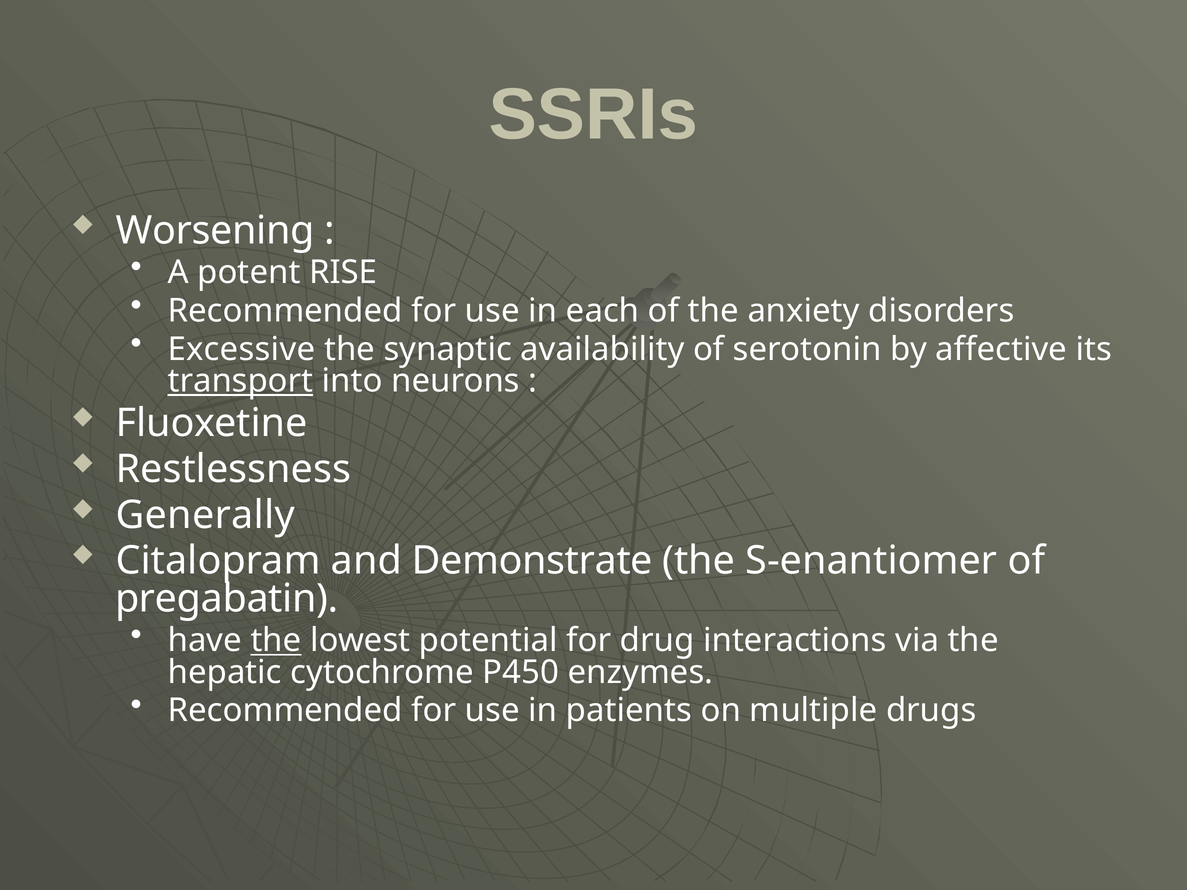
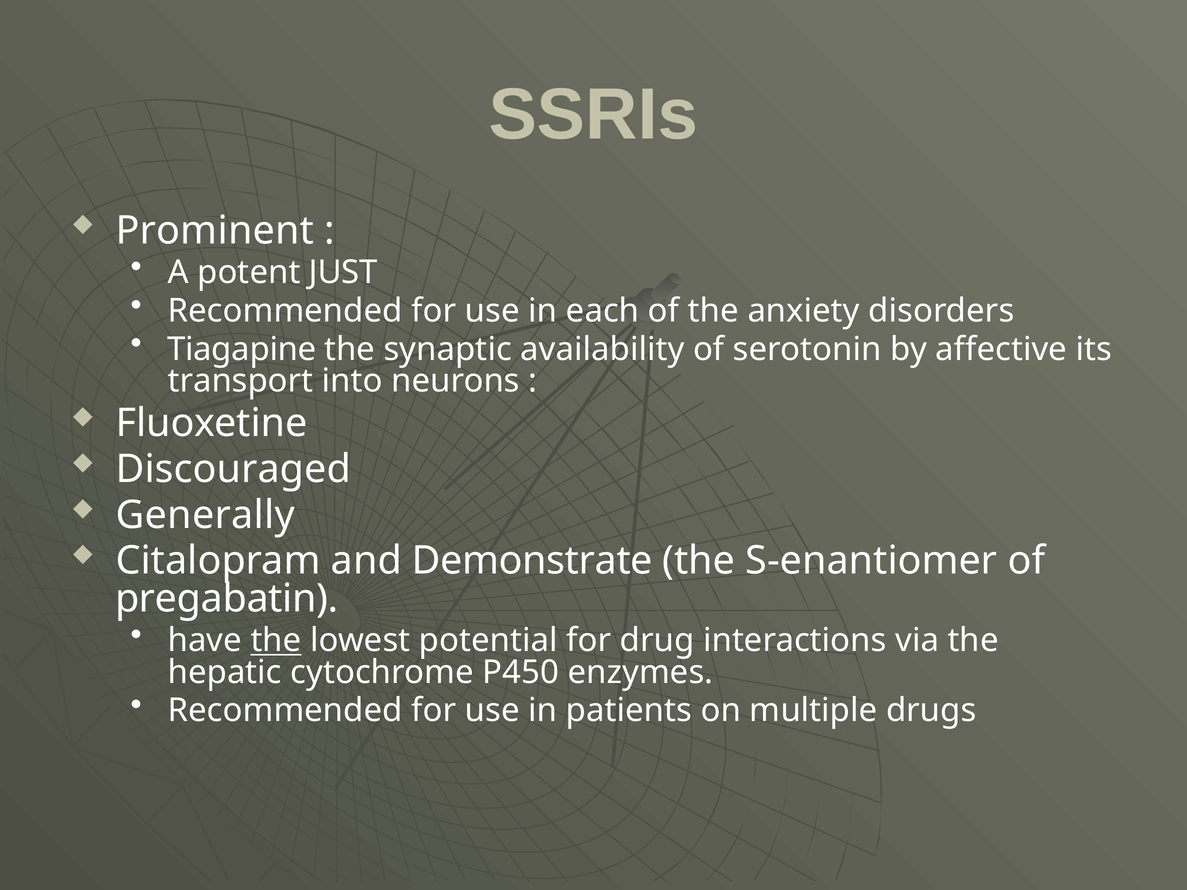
Worsening: Worsening -> Prominent
RISE: RISE -> JUST
Excessive: Excessive -> Tiagapine
transport underline: present -> none
Restlessness: Restlessness -> Discouraged
